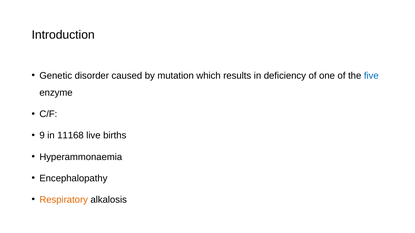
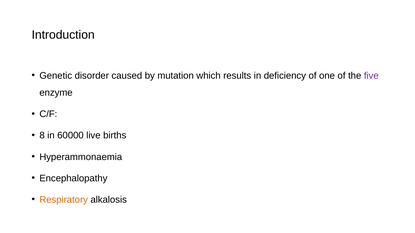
five colour: blue -> purple
9: 9 -> 8
11168: 11168 -> 60000
